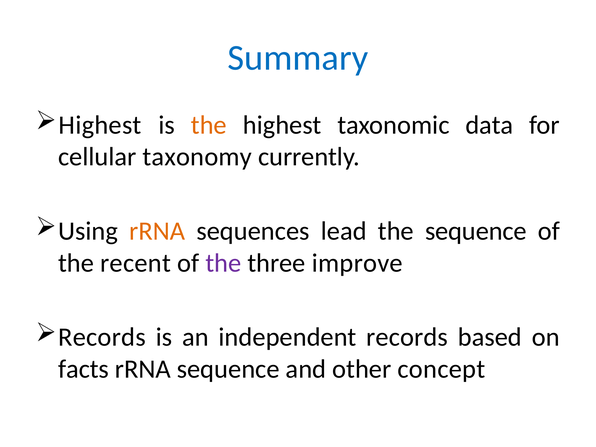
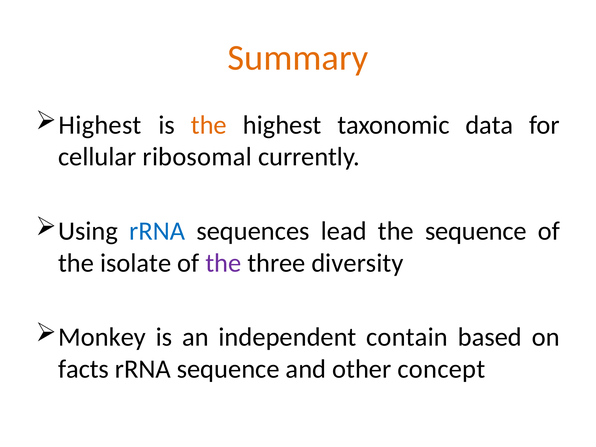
Summary colour: blue -> orange
taxonomy: taxonomy -> ribosomal
rRNA at (157, 231) colour: orange -> blue
recent: recent -> isolate
improve: improve -> diversity
Records at (102, 337): Records -> Monkey
independent records: records -> contain
